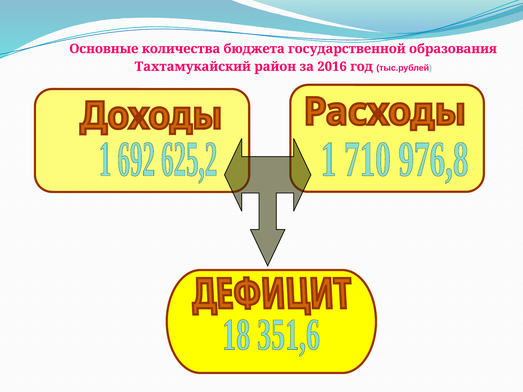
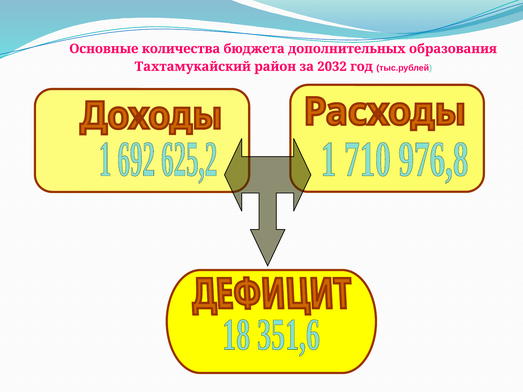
государственной: государственной -> дополнительных
2016: 2016 -> 2032
